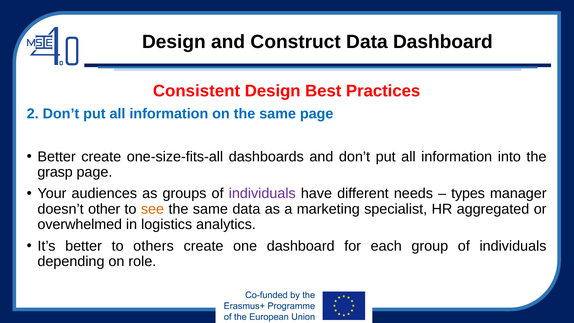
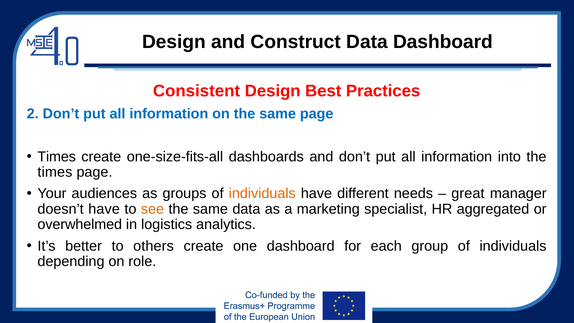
Better at (57, 157): Better -> Times
grasp at (55, 172): grasp -> times
individuals at (262, 194) colour: purple -> orange
types: types -> great
doesn’t other: other -> have
